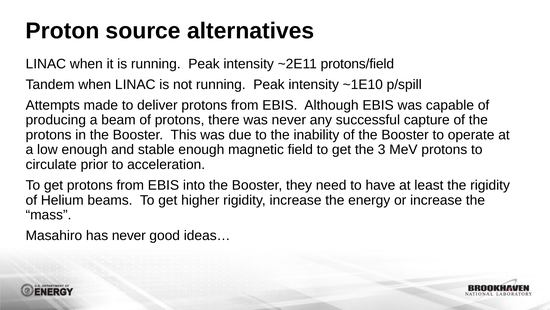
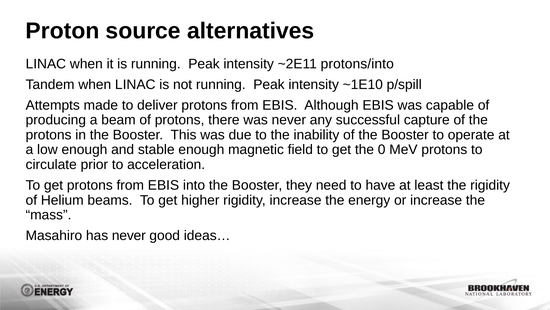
protons/field: protons/field -> protons/into
3: 3 -> 0
